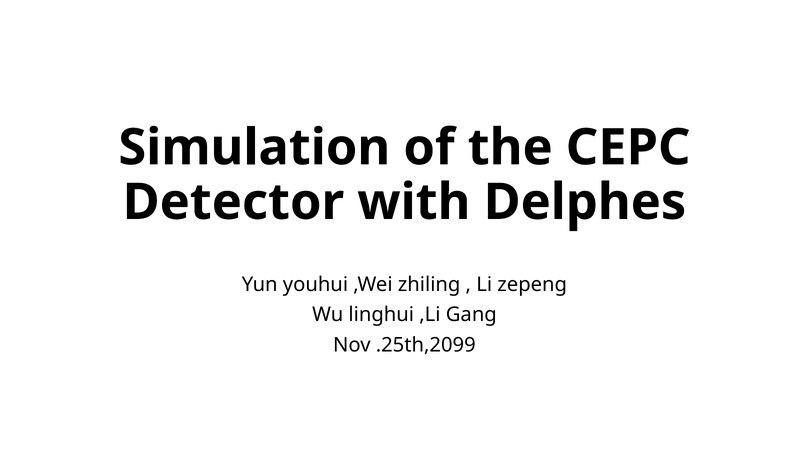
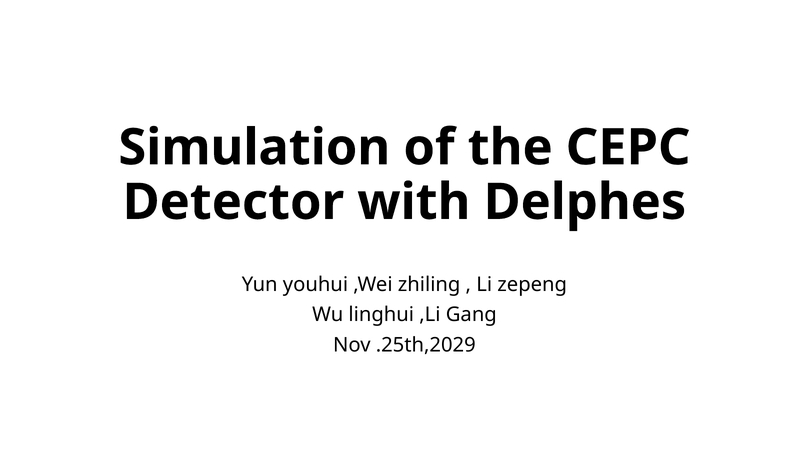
.25th,2099: .25th,2099 -> .25th,2029
